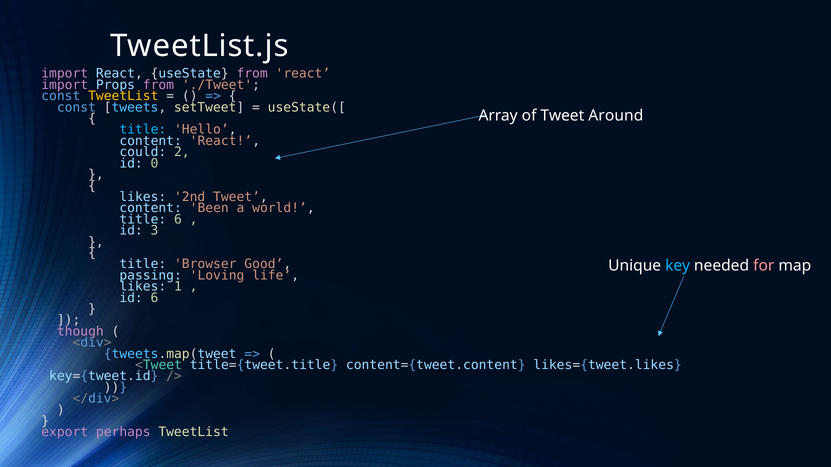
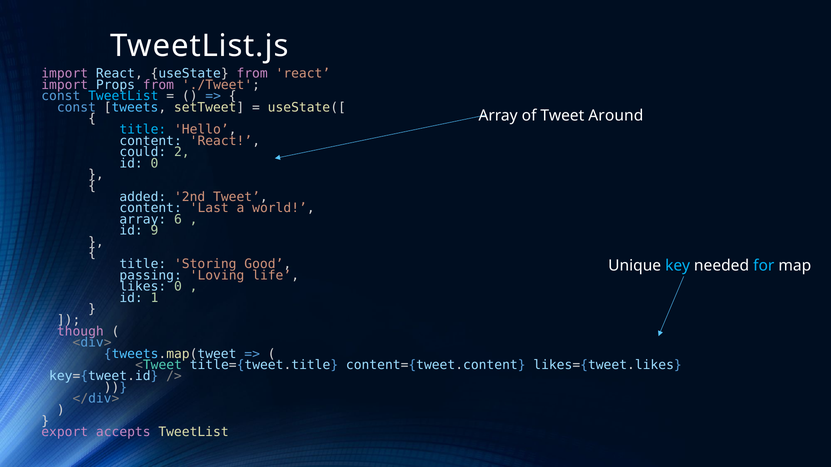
TweetList at (123, 96) colour: yellow -> light blue
likes at (143, 197): likes -> added
Been: Been -> Last
title at (143, 220): title -> array
3: 3 -> 9
Browser: Browser -> Storing
for colour: pink -> light blue
likes 1: 1 -> 0
id 6: 6 -> 1
perhaps: perhaps -> accepts
